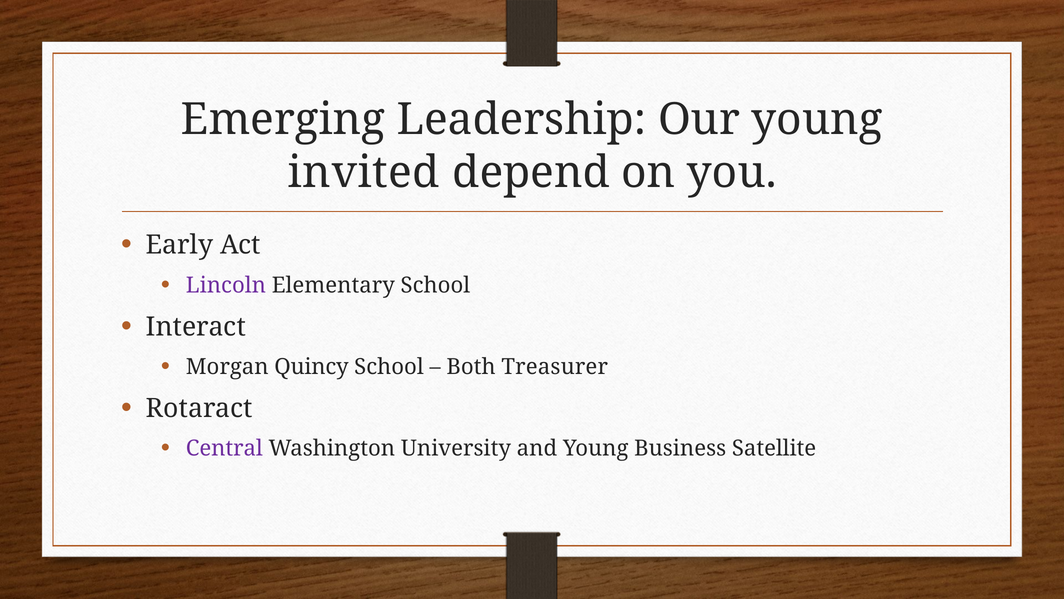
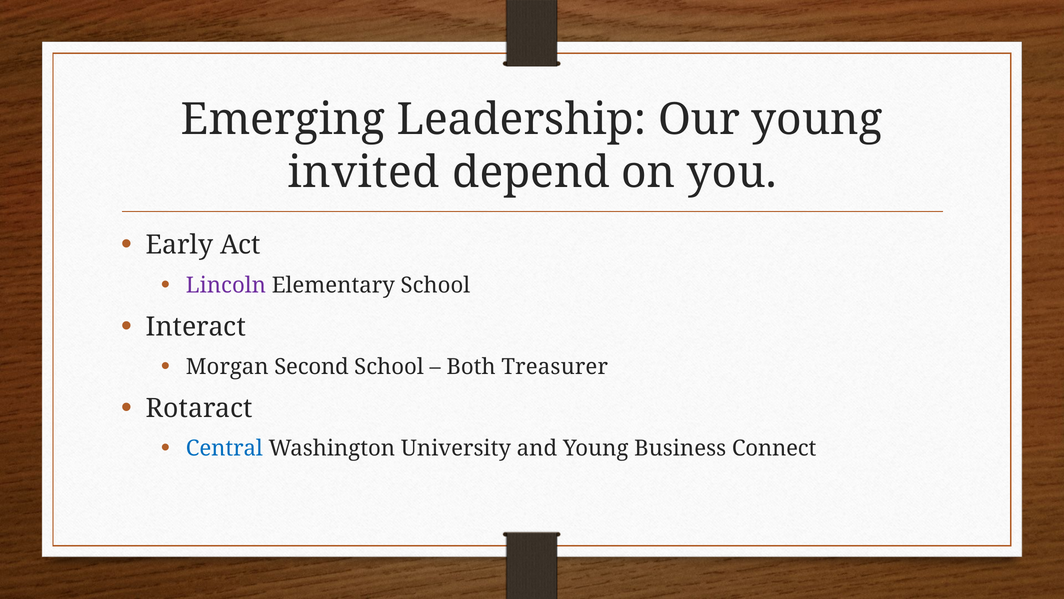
Quincy: Quincy -> Second
Central colour: purple -> blue
Satellite: Satellite -> Connect
